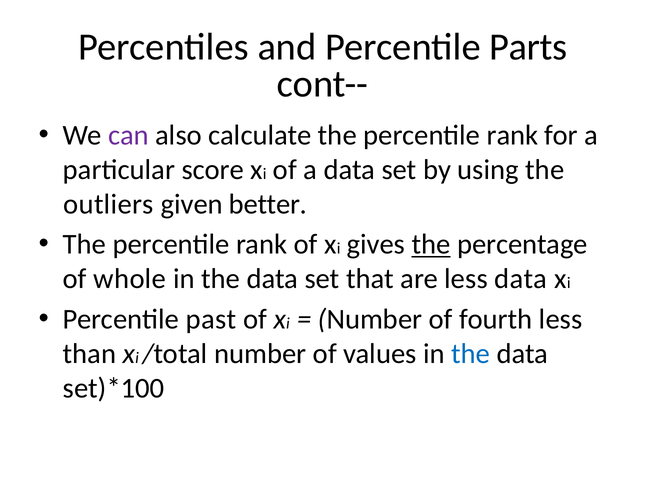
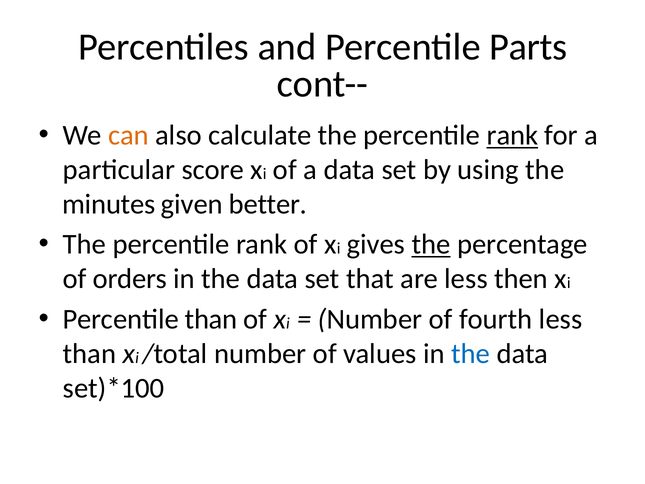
can colour: purple -> orange
rank at (512, 135) underline: none -> present
outliers: outliers -> minutes
whole: whole -> orders
less data: data -> then
Percentile past: past -> than
